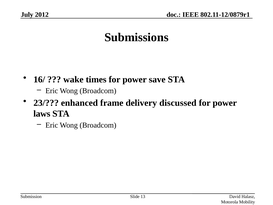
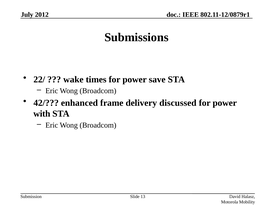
16/: 16/ -> 22/
23/: 23/ -> 42/
laws: laws -> with
